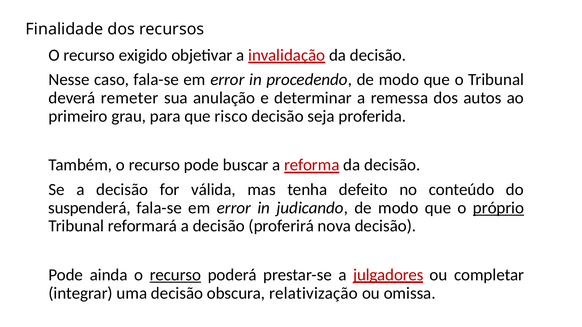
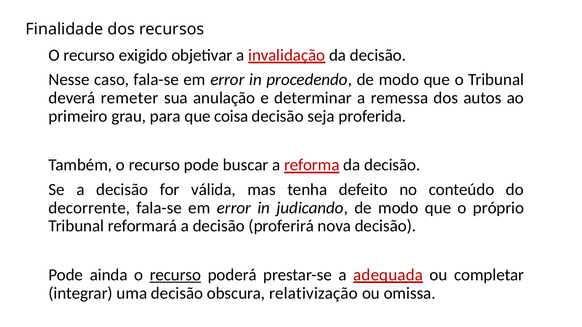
risco: risco -> coisa
suspenderá: suspenderá -> decorrente
próprio underline: present -> none
julgadores: julgadores -> adequada
